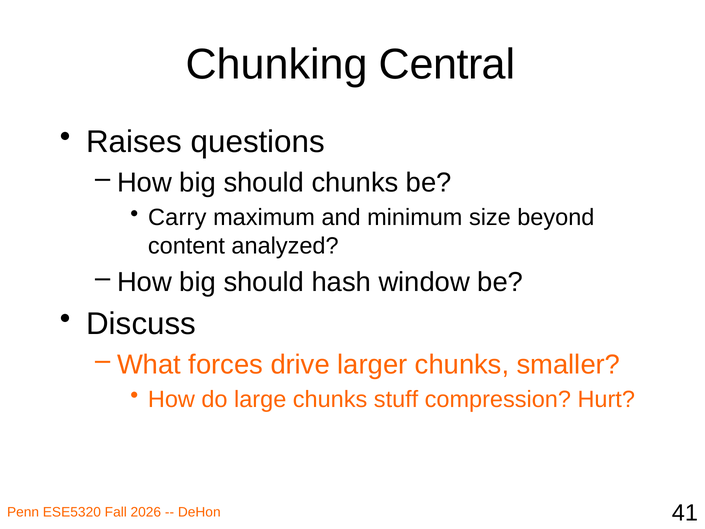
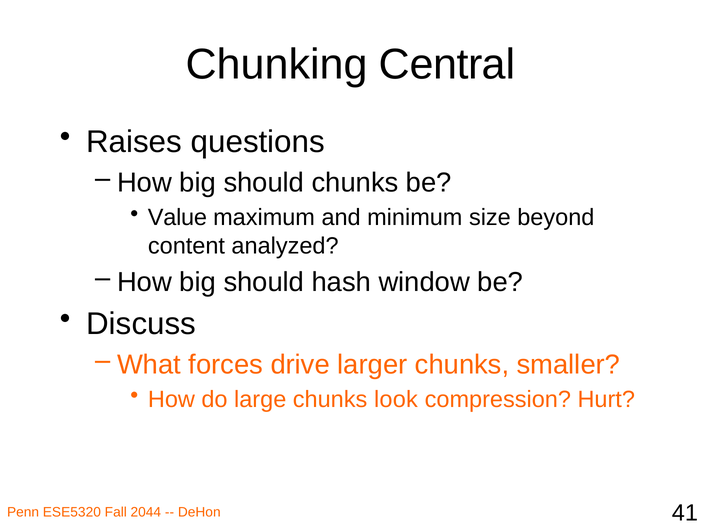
Carry: Carry -> Value
stuff: stuff -> look
2026: 2026 -> 2044
